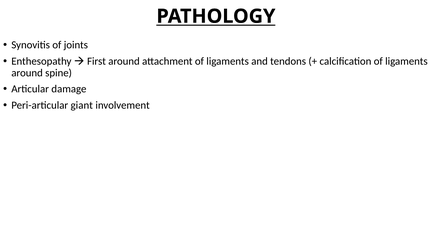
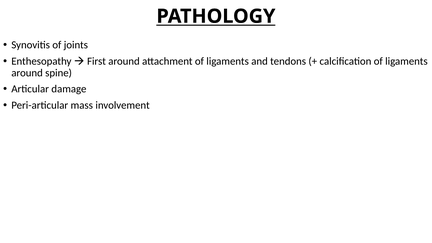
giant: giant -> mass
